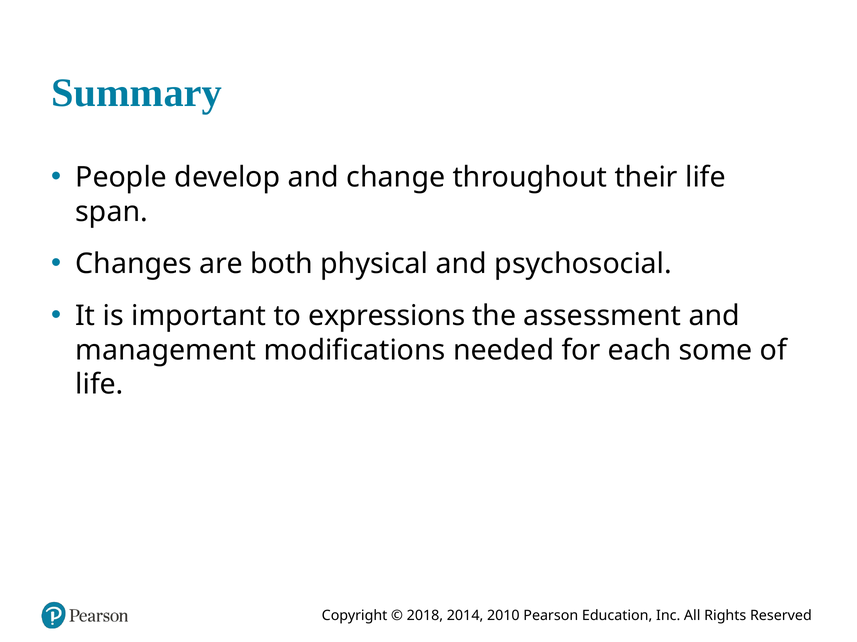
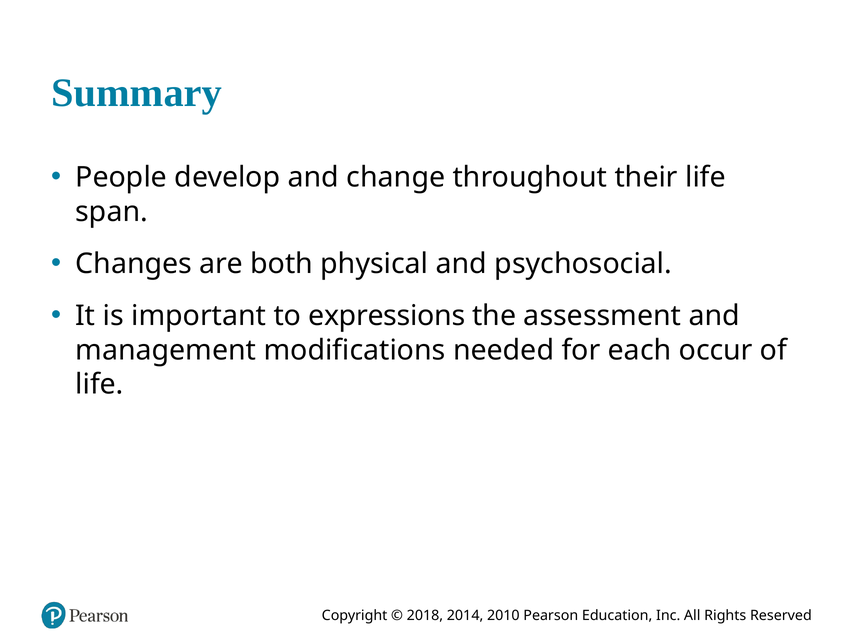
some: some -> occur
